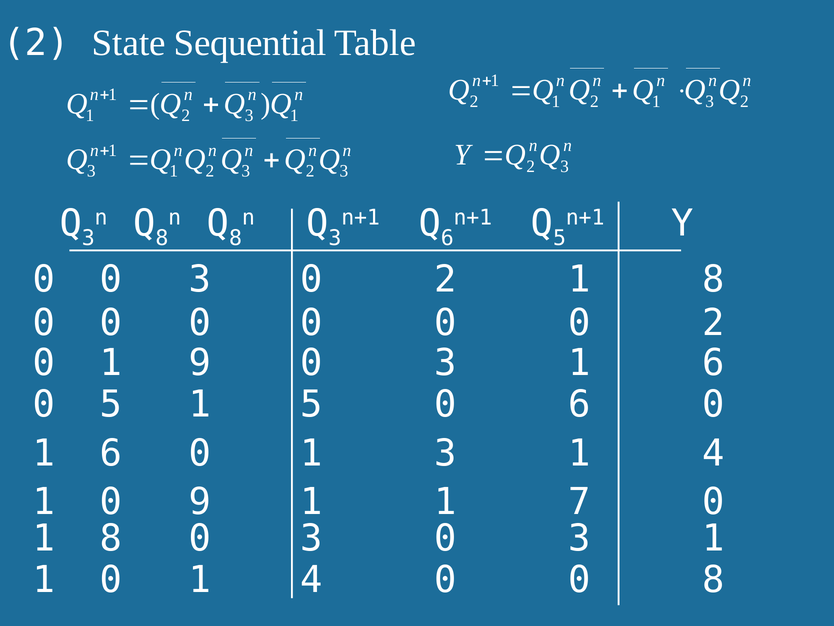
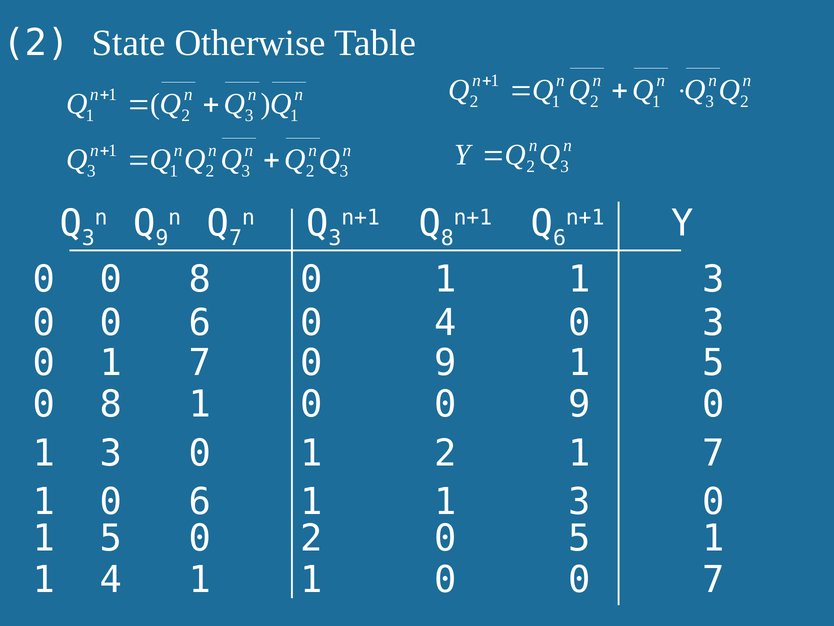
Sequential: Sequential -> Otherwise
8 at (162, 238): 8 -> 9
8 at (236, 238): 8 -> 7
6 at (447, 238): 6 -> 8
5 at (560, 238): 5 -> 6
0 0 3: 3 -> 8
2 at (446, 279): 2 -> 1
8 at (713, 279): 8 -> 3
0 at (200, 323): 0 -> 6
0 at (446, 323): 0 -> 4
2 at (713, 323): 2 -> 3
0 1 9: 9 -> 7
3 at (446, 363): 3 -> 9
6 at (713, 363): 6 -> 5
5 at (111, 404): 5 -> 8
5 at (312, 404): 5 -> 0
6 at (579, 404): 6 -> 9
6 at (111, 453): 6 -> 3
0 1 3: 3 -> 2
4 at (713, 453): 4 -> 7
1 0 9: 9 -> 6
7 at (579, 502): 7 -> 3
8 at (111, 538): 8 -> 5
3 at (312, 538): 3 -> 2
3 at (579, 538): 3 -> 5
0 at (111, 580): 0 -> 4
4 at (312, 580): 4 -> 1
0 8: 8 -> 7
